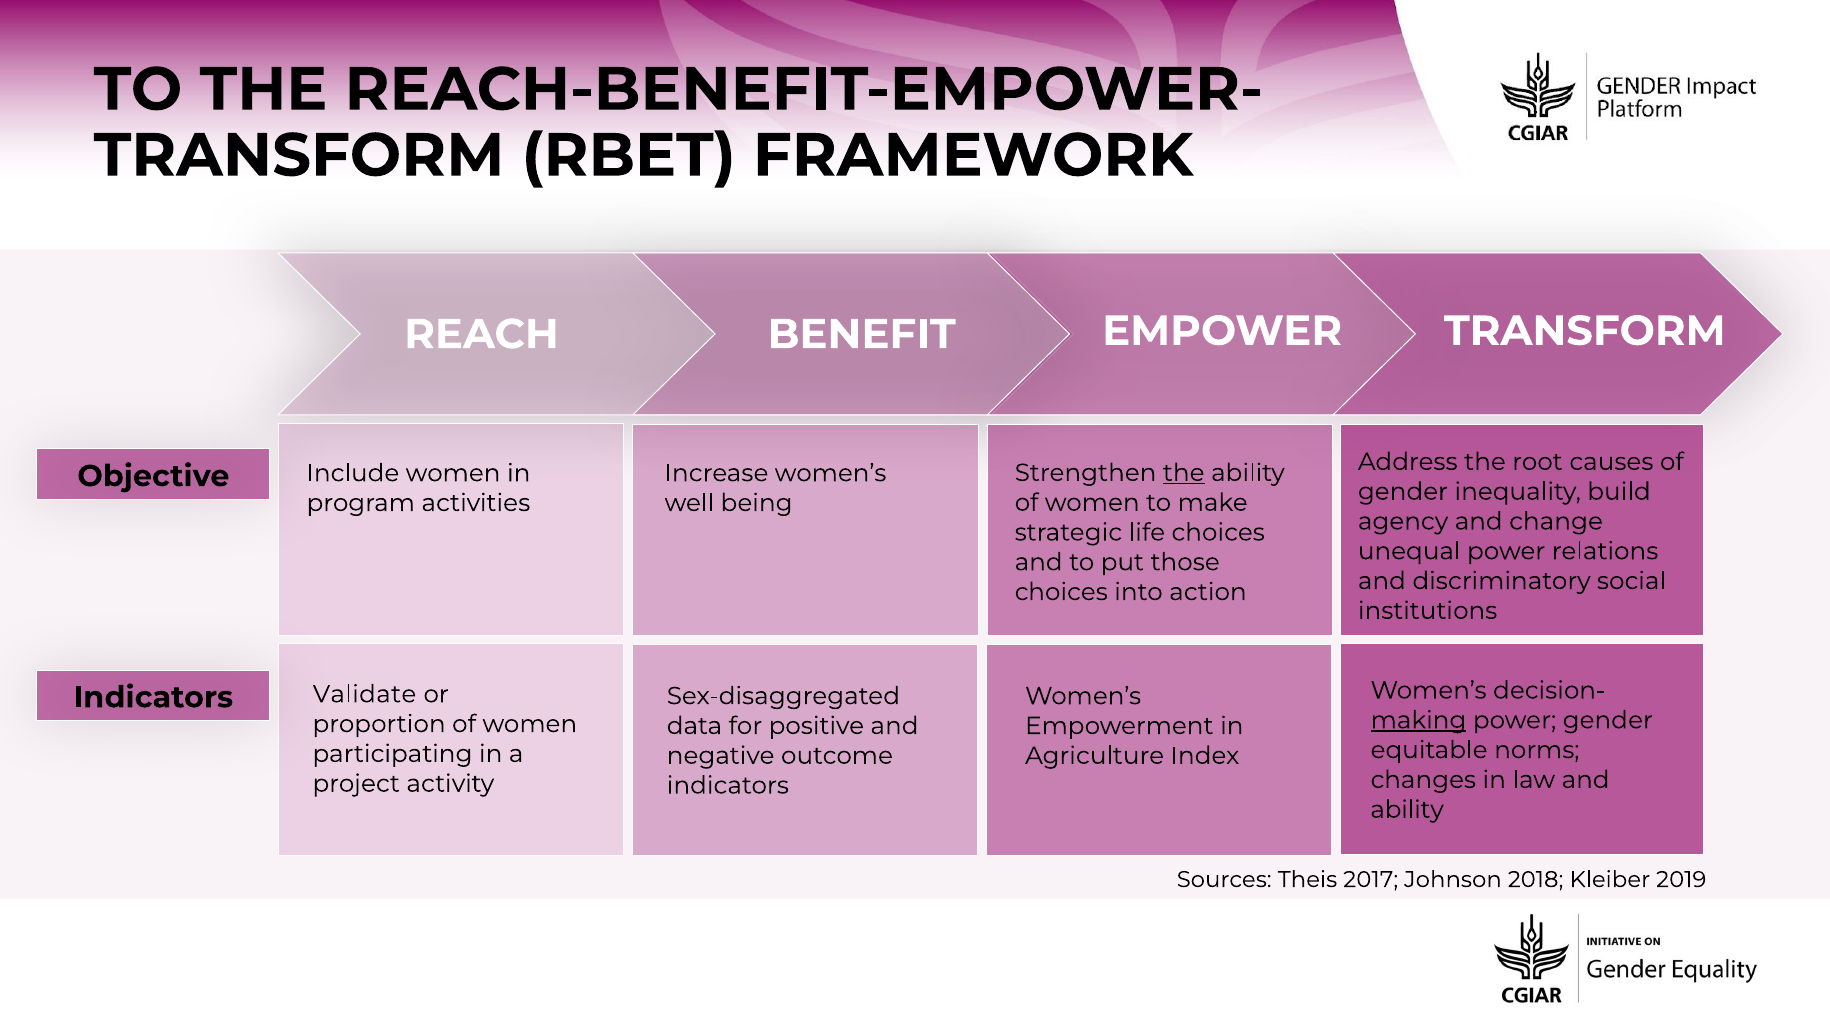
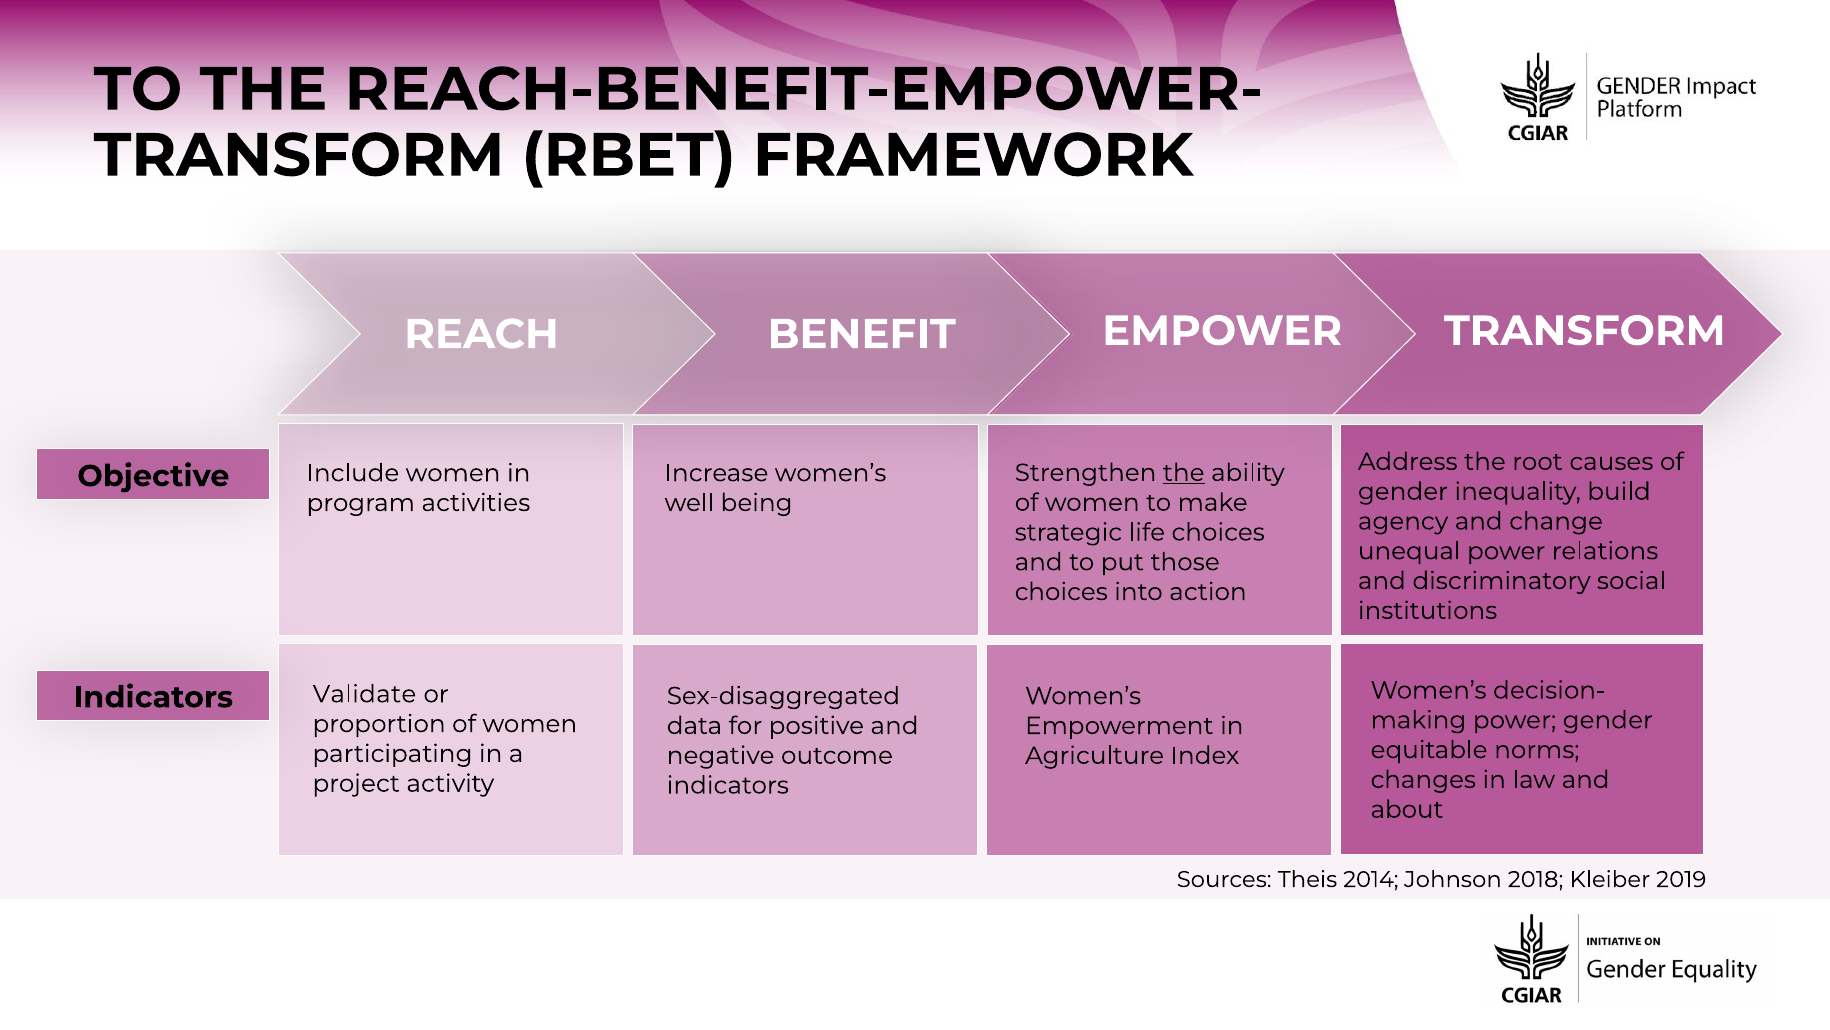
making underline: present -> none
ability at (1407, 809): ability -> about
2017: 2017 -> 2014
